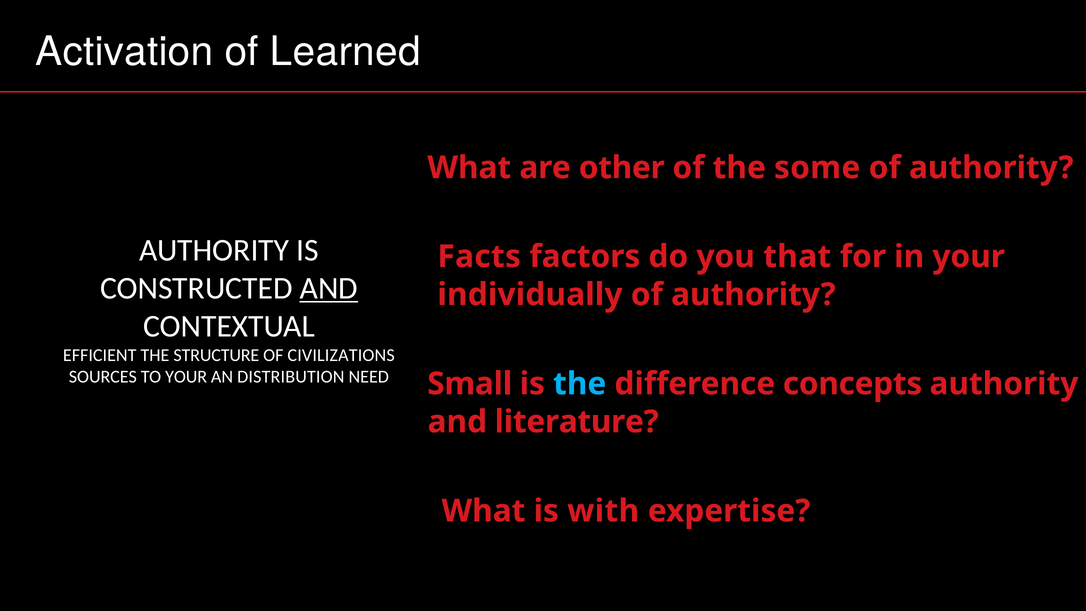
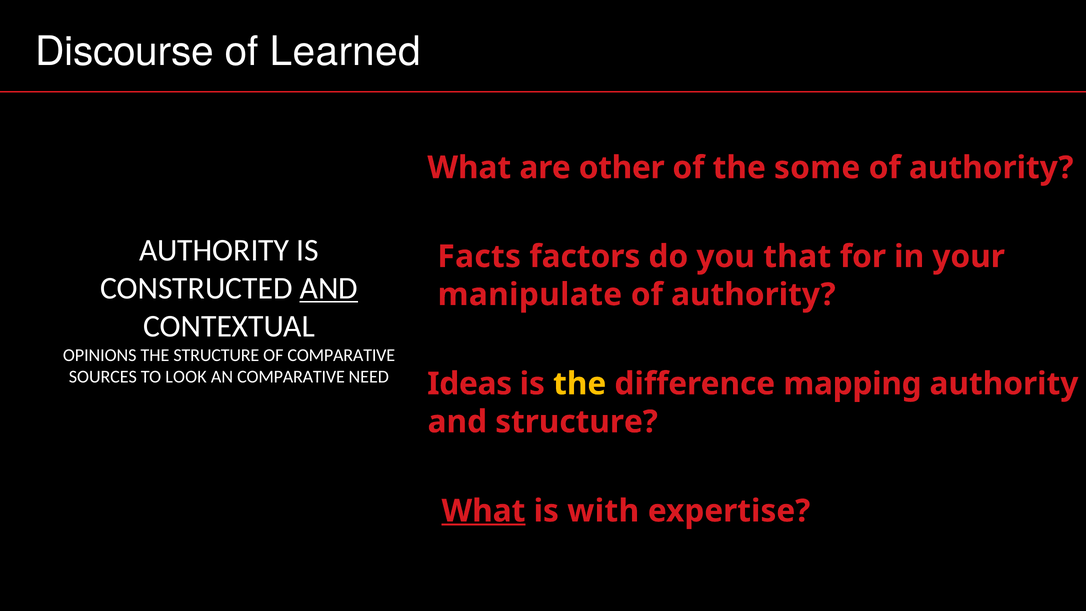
Activation: Activation -> Discourse
individually: individually -> manipulate
EFFICIENT: EFFICIENT -> OPINIONS
OF CIVILIZATIONS: CIVILIZATIONS -> COMPARATIVE
TO YOUR: YOUR -> LOOK
AN DISTRIBUTION: DISTRIBUTION -> COMPARATIVE
Small: Small -> Ideas
the at (580, 384) colour: light blue -> yellow
concepts: concepts -> mapping
and literature: literature -> structure
What at (483, 511) underline: none -> present
